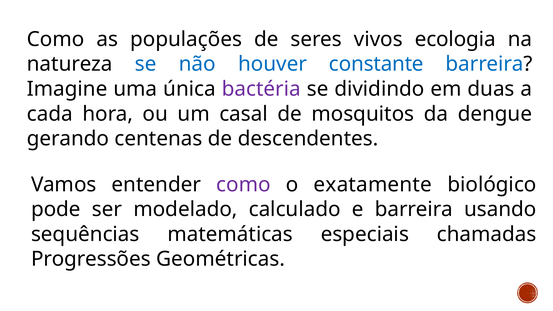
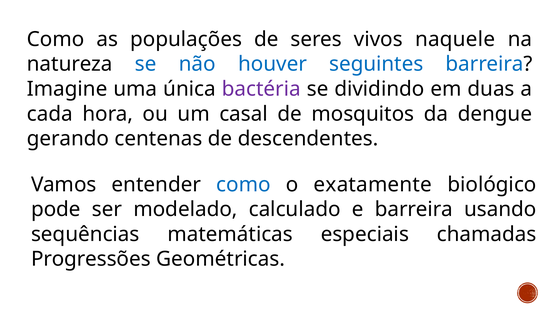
ecologia: ecologia -> naquele
constante: constante -> seguintes
como at (243, 185) colour: purple -> blue
